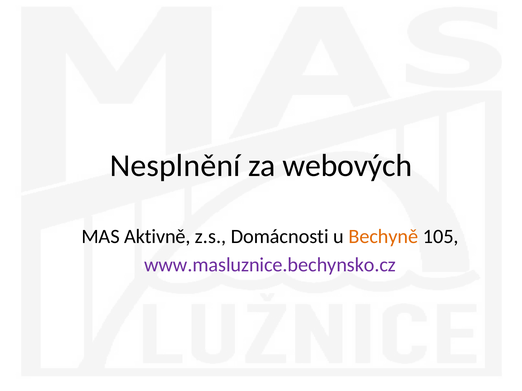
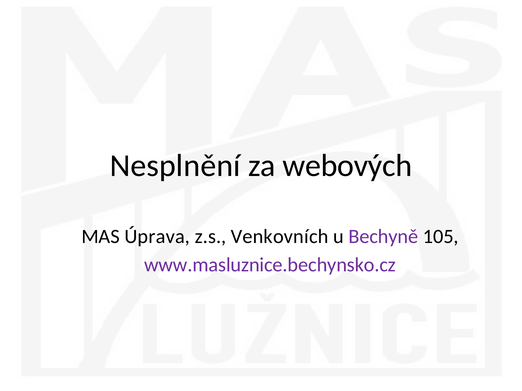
Aktivně: Aktivně -> Úprava
Domácnosti: Domácnosti -> Venkovních
Bechyně colour: orange -> purple
